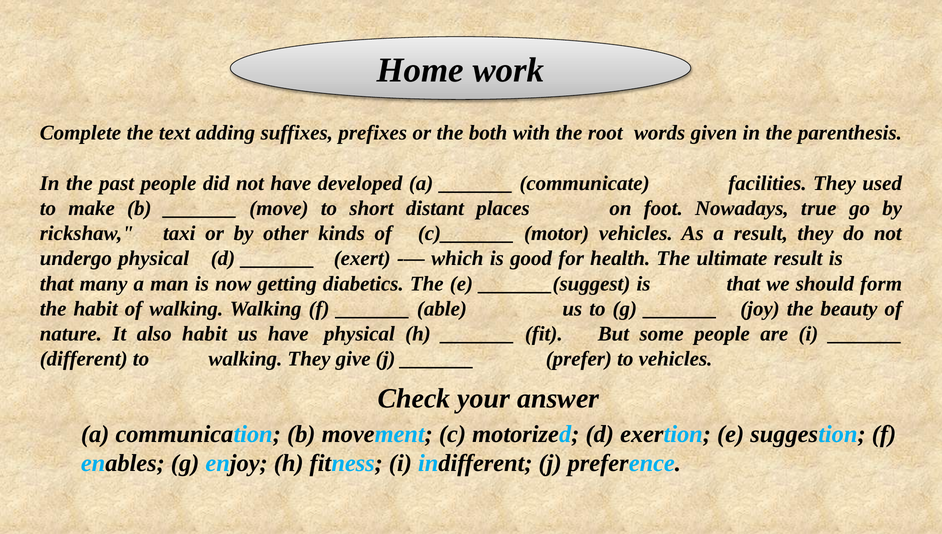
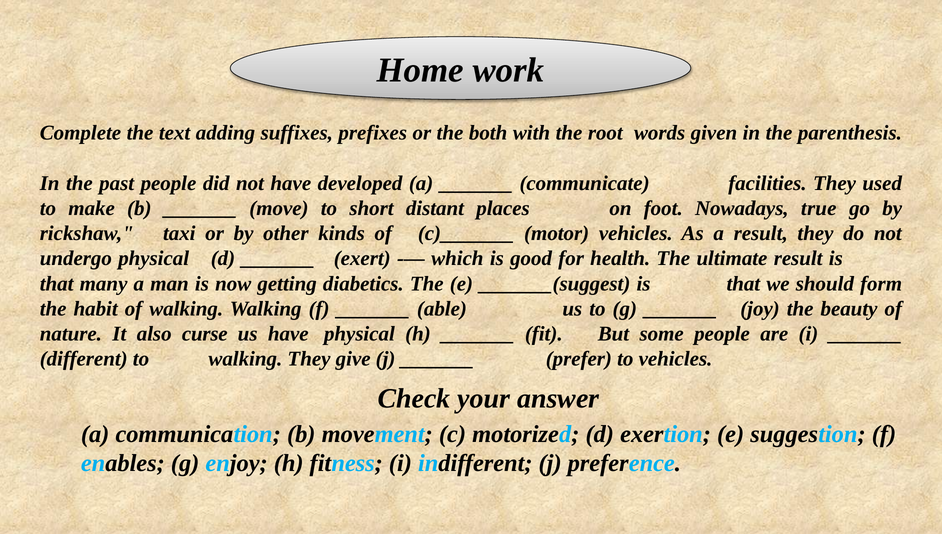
also habit: habit -> curse
